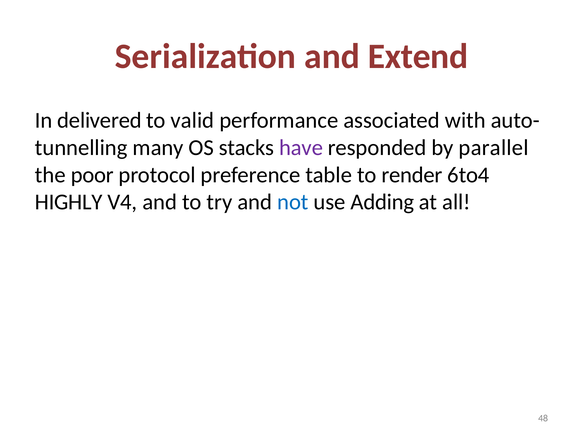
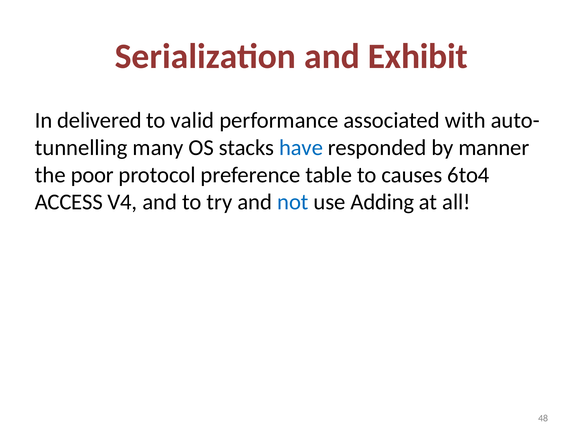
Extend: Extend -> Exhibit
have colour: purple -> blue
parallel: parallel -> manner
render: render -> causes
HIGHLY: HIGHLY -> ACCESS
